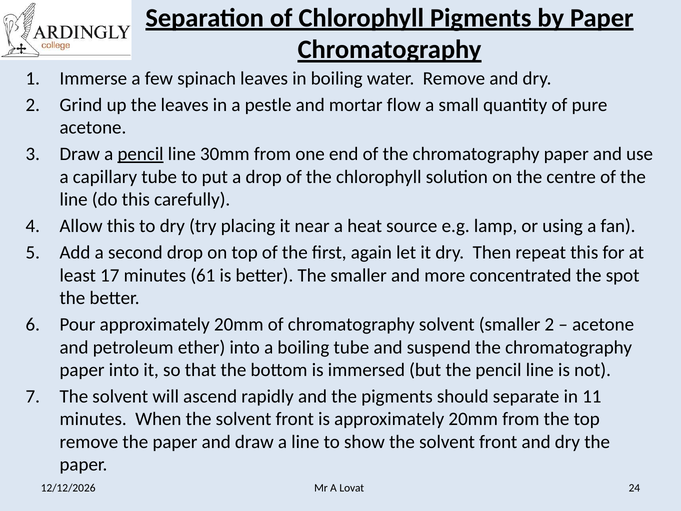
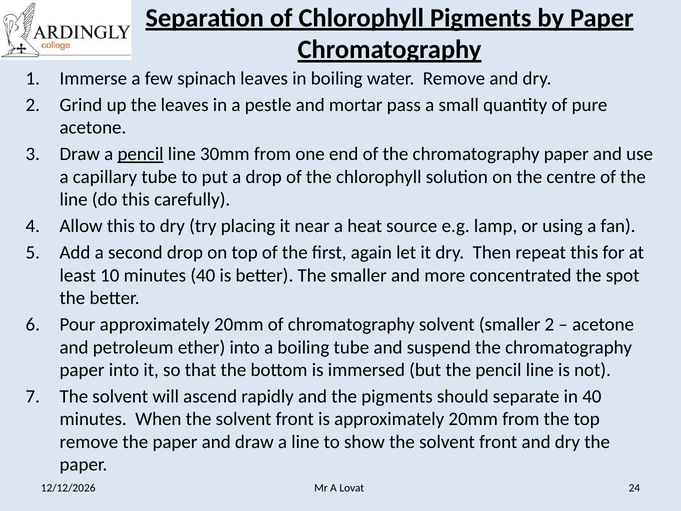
flow: flow -> pass
17: 17 -> 10
minutes 61: 61 -> 40
in 11: 11 -> 40
